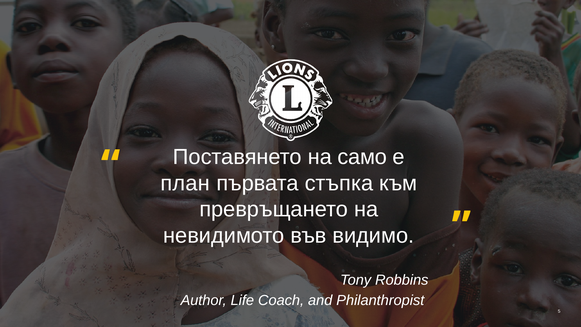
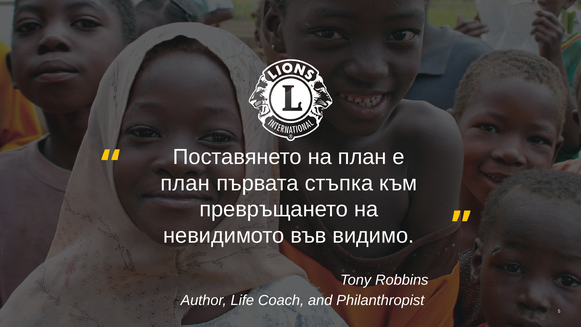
на само: само -> план
